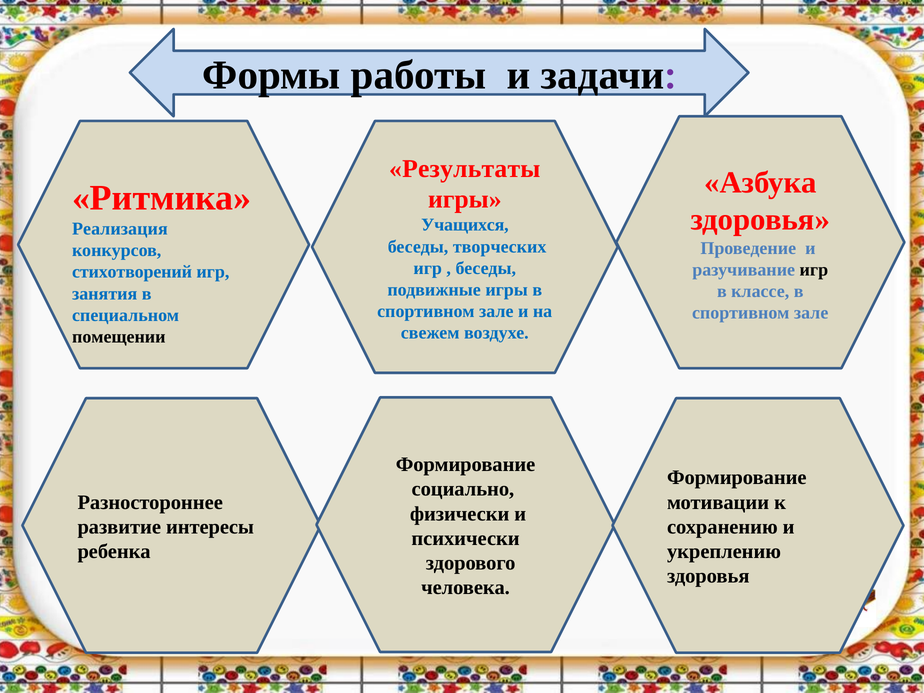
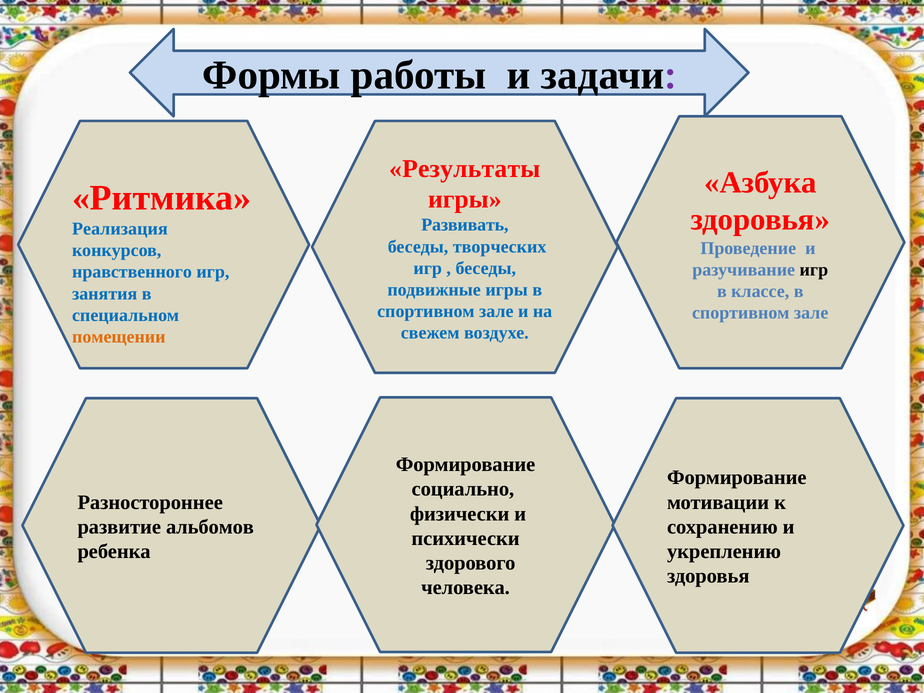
Учащихся: Учащихся -> Развивать
стихотворений: стихотворений -> нравственного
помещении colour: black -> orange
интересы: интересы -> альбомов
